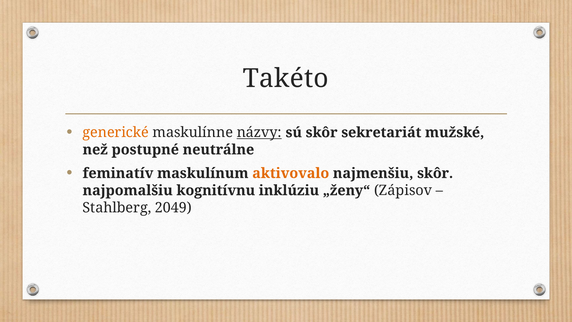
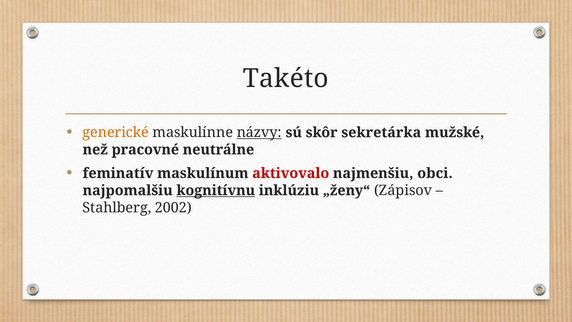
sekretariát: sekretariát -> sekretárka
postupné: postupné -> pracovné
aktivovalo colour: orange -> red
najmenšiu skôr: skôr -> obci
kognitívnu underline: none -> present
2049: 2049 -> 2002
